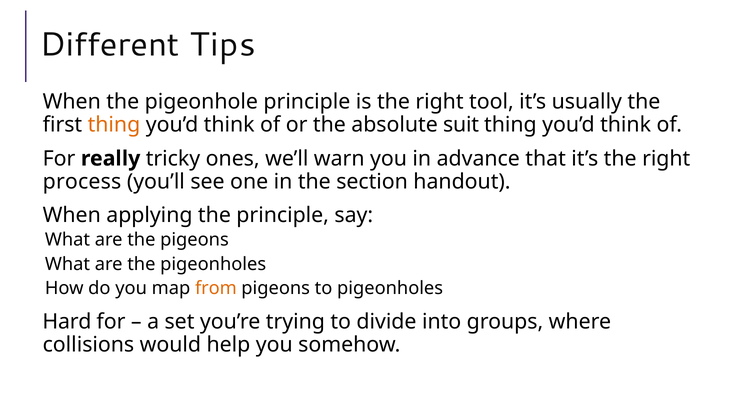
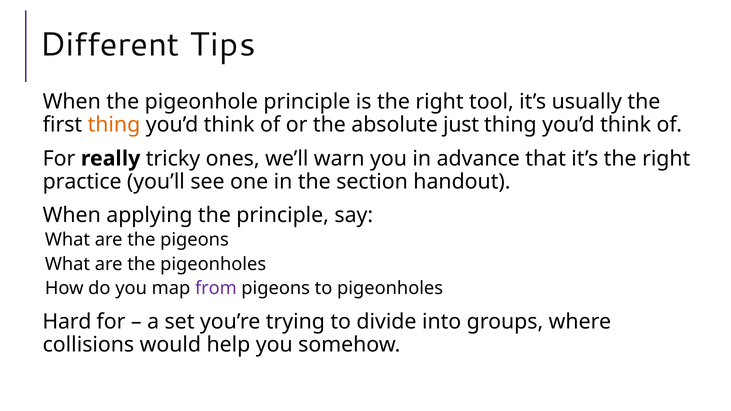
suit: suit -> just
process: process -> practice
from colour: orange -> purple
